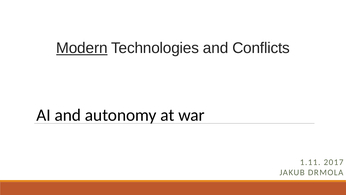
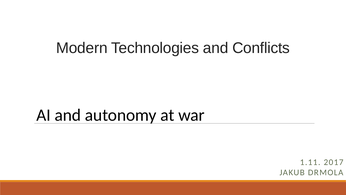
Modern underline: present -> none
